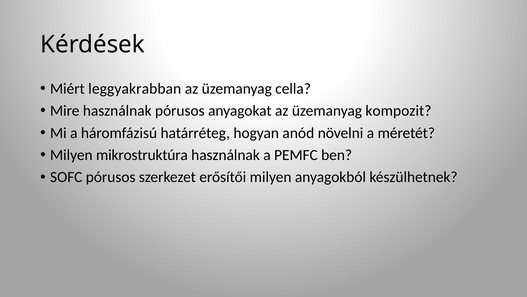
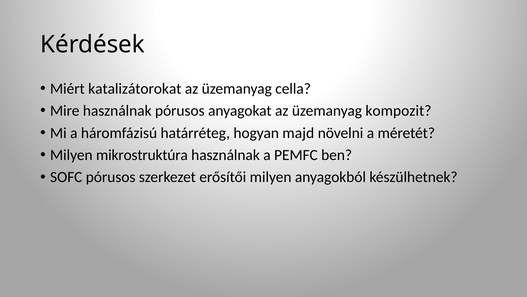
leggyakrabban: leggyakrabban -> katalizátorokat
anód: anód -> majd
